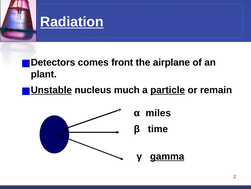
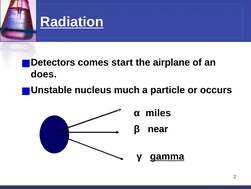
front: front -> start
plant: plant -> does
Unstable underline: present -> none
particle underline: present -> none
remain: remain -> occurs
time: time -> near
